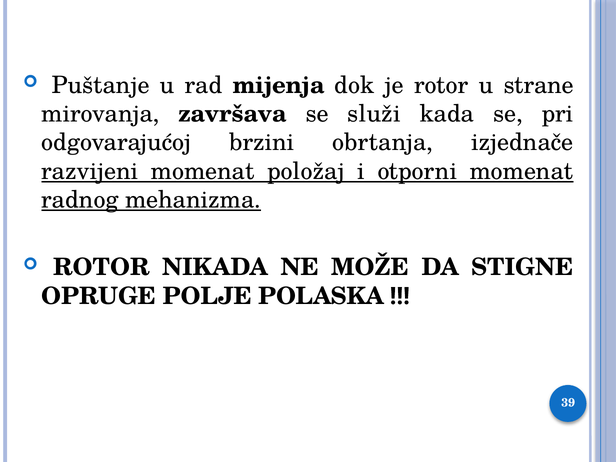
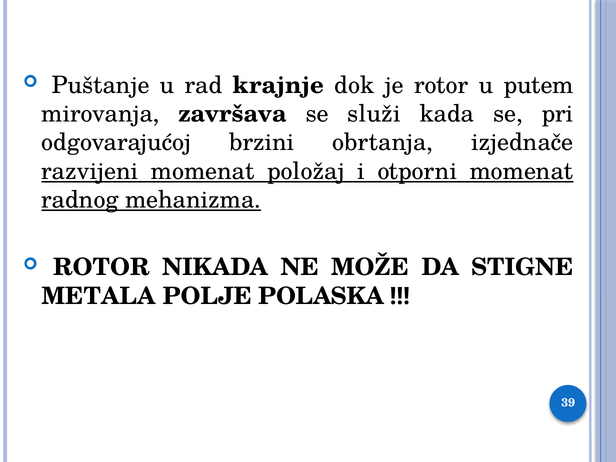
mijenja: mijenja -> krajnje
strane: strane -> putem
OPRUGE: OPRUGE -> METALA
